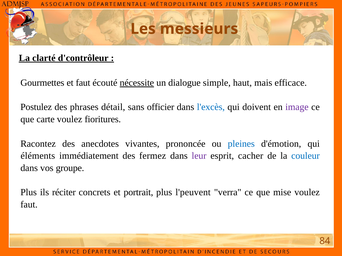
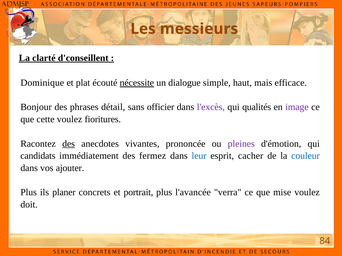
d'contrôleur: d'contrôleur -> d'conseillent
Gourmettes: Gourmettes -> Dominique
et faut: faut -> plat
Postulez: Postulez -> Bonjour
l'excès colour: blue -> purple
doivent: doivent -> qualités
carte: carte -> cette
des at (69, 144) underline: none -> present
pleines colour: blue -> purple
éléments: éléments -> candidats
leur colour: purple -> blue
groupe: groupe -> ajouter
réciter: réciter -> planer
l'peuvent: l'peuvent -> l'avancée
faut at (29, 205): faut -> doit
